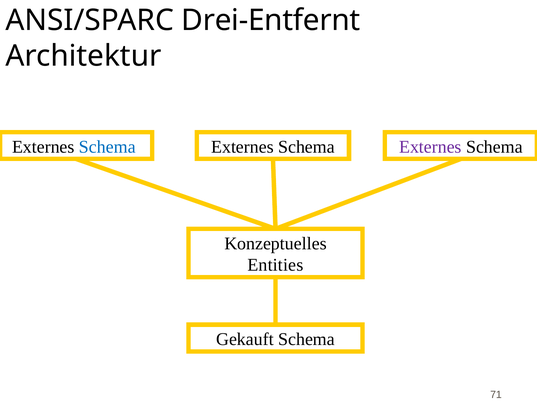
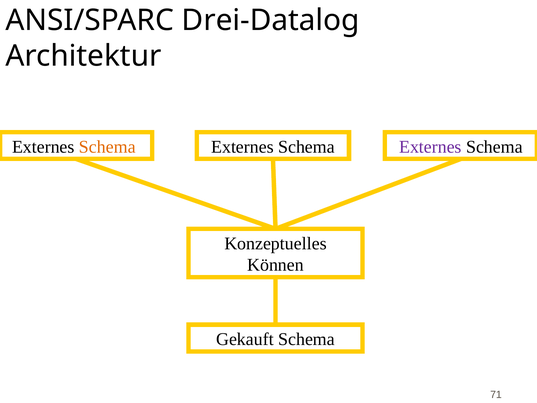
Drei-Entfernt: Drei-Entfernt -> Drei-Datalog
Schema at (107, 147) colour: blue -> orange
Entities: Entities -> Können
